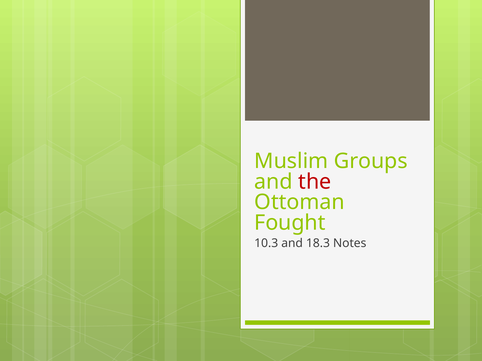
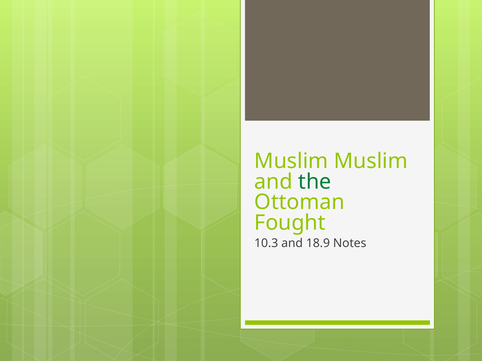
Muslim Groups: Groups -> Muslim
the colour: red -> green
18.3: 18.3 -> 18.9
